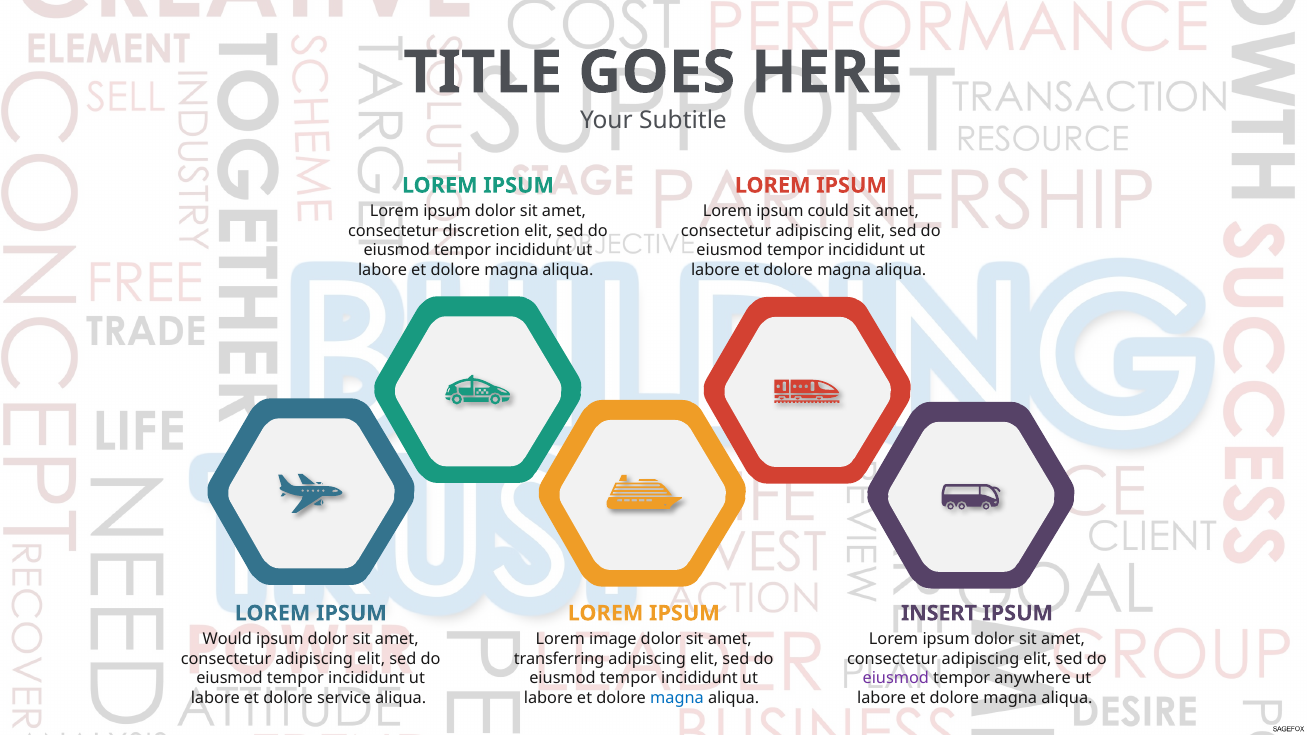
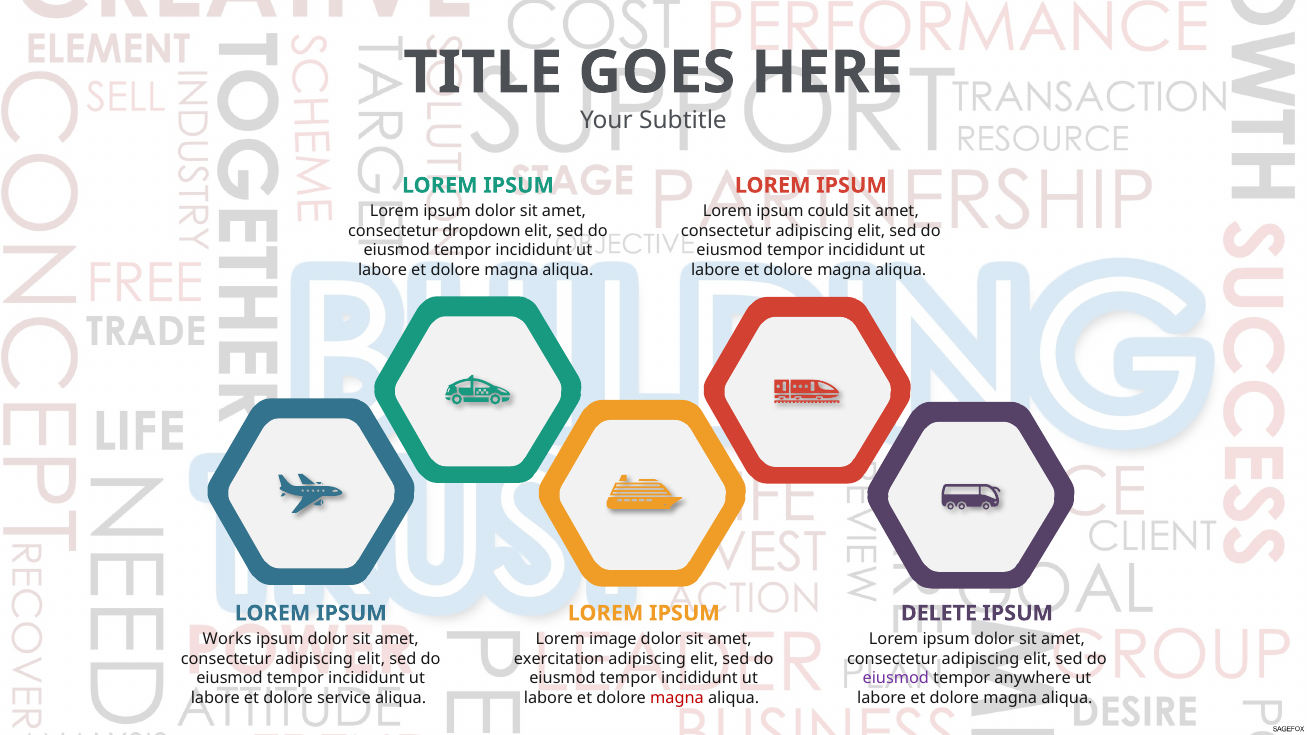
discretion: discretion -> dropdown
INSERT: INSERT -> DELETE
Would: Would -> Works
transferring: transferring -> exercitation
magna at (677, 698) colour: blue -> red
